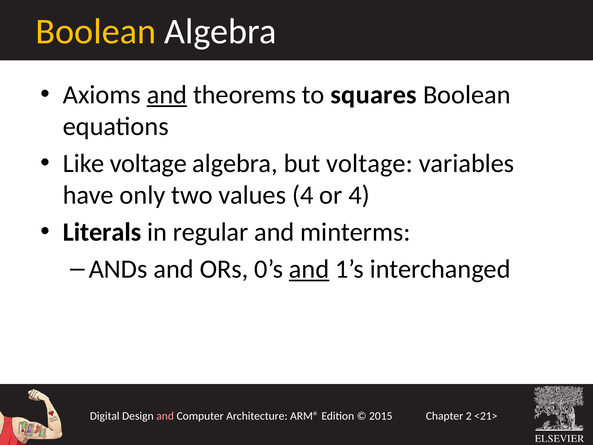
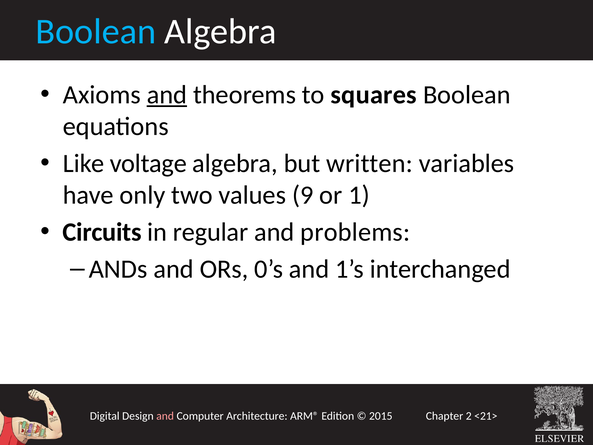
Boolean at (96, 32) colour: yellow -> light blue
but voltage: voltage -> written
values 4: 4 -> 9
or 4: 4 -> 1
Literals: Literals -> Circuits
minterms: minterms -> problems
and at (309, 269) underline: present -> none
